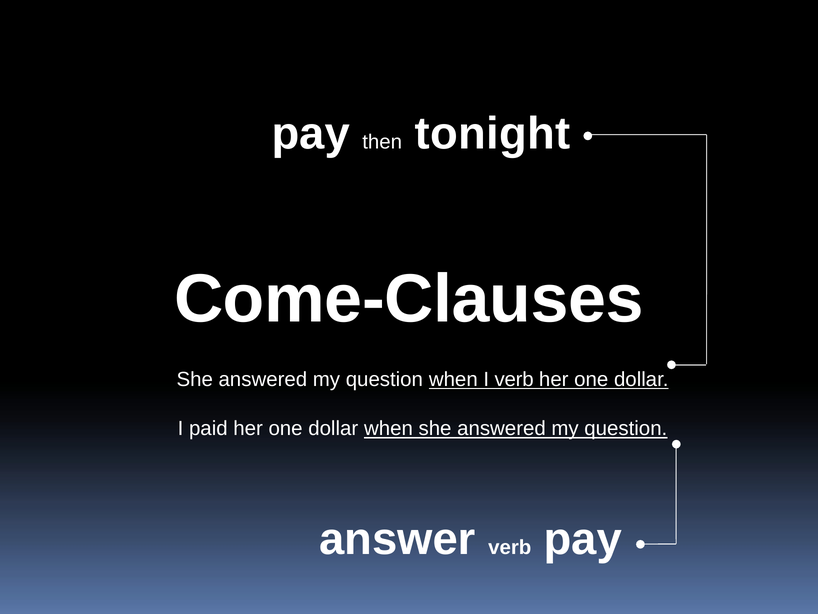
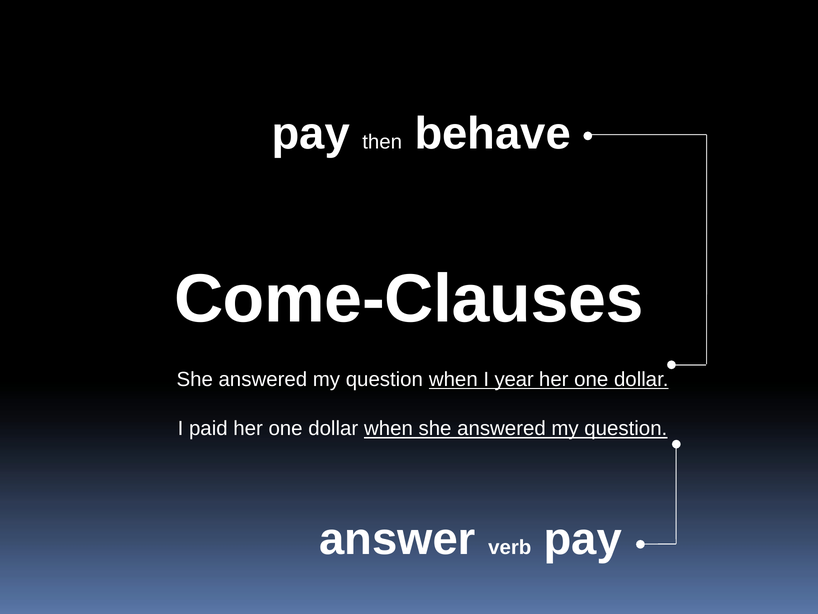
tonight: tonight -> behave
I verb: verb -> year
